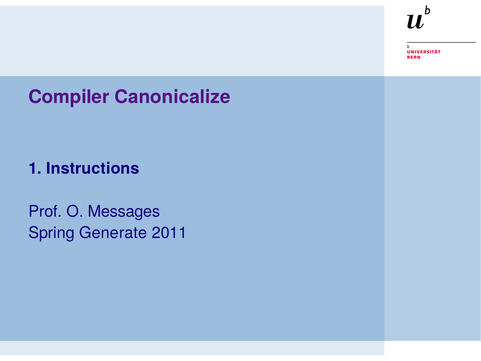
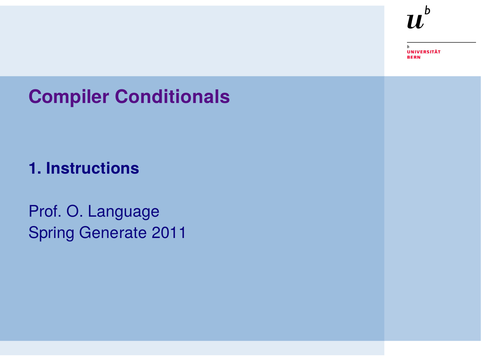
Canonicalize: Canonicalize -> Conditionals
Messages: Messages -> Language
